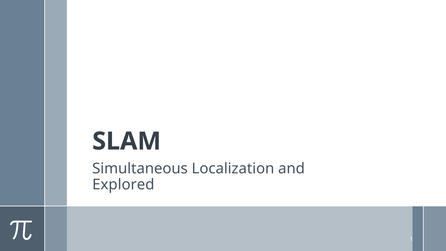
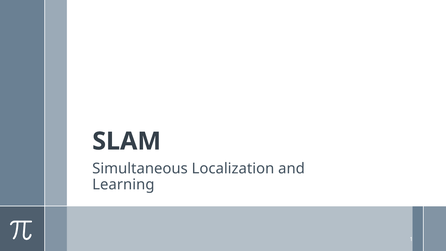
Explored: Explored -> Learning
